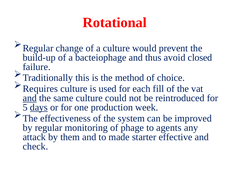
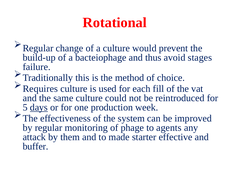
closed: closed -> stages
and at (30, 98) underline: present -> none
check: check -> buffer
